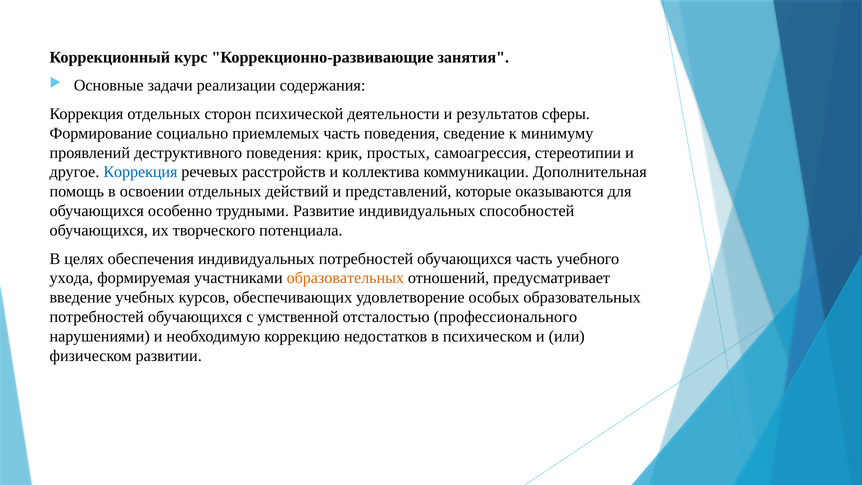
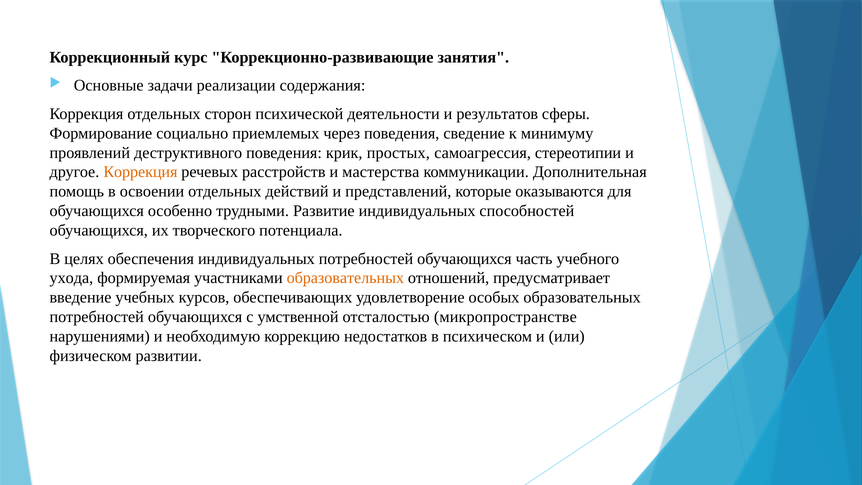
приемлемых часть: часть -> через
Коррекция at (140, 172) colour: blue -> orange
коллектива: коллектива -> мастерства
профессионального: профессионального -> микропространстве
